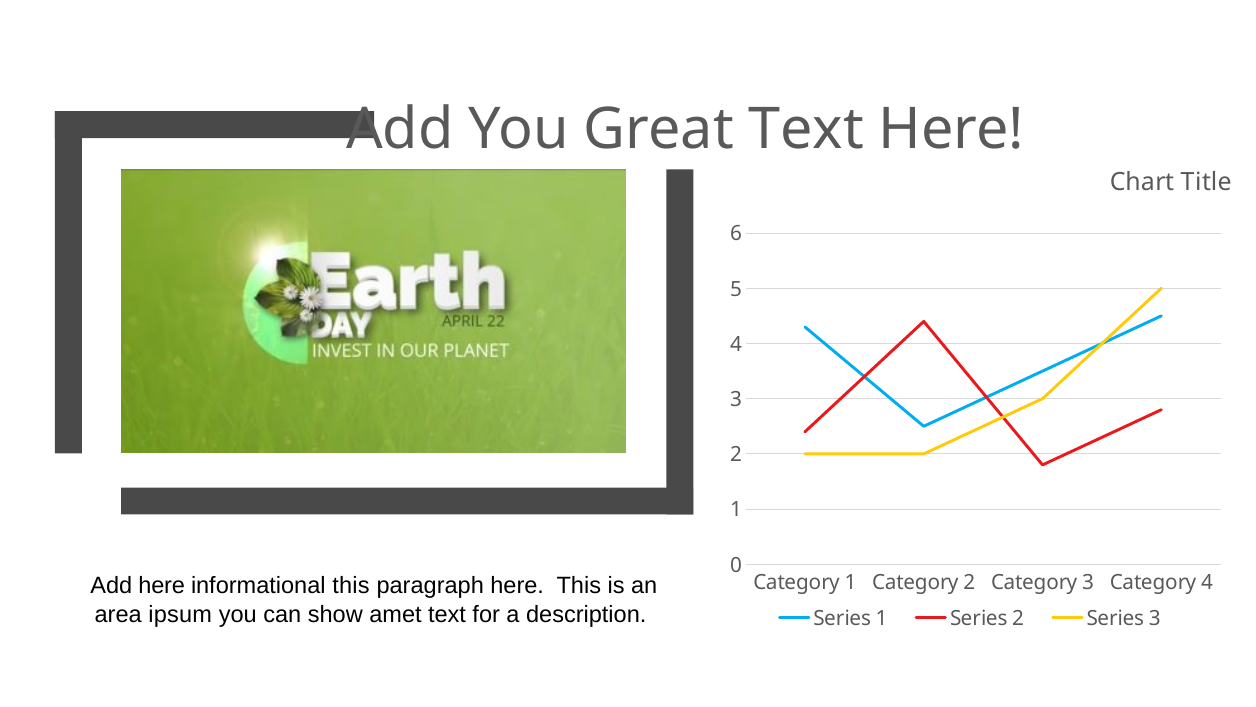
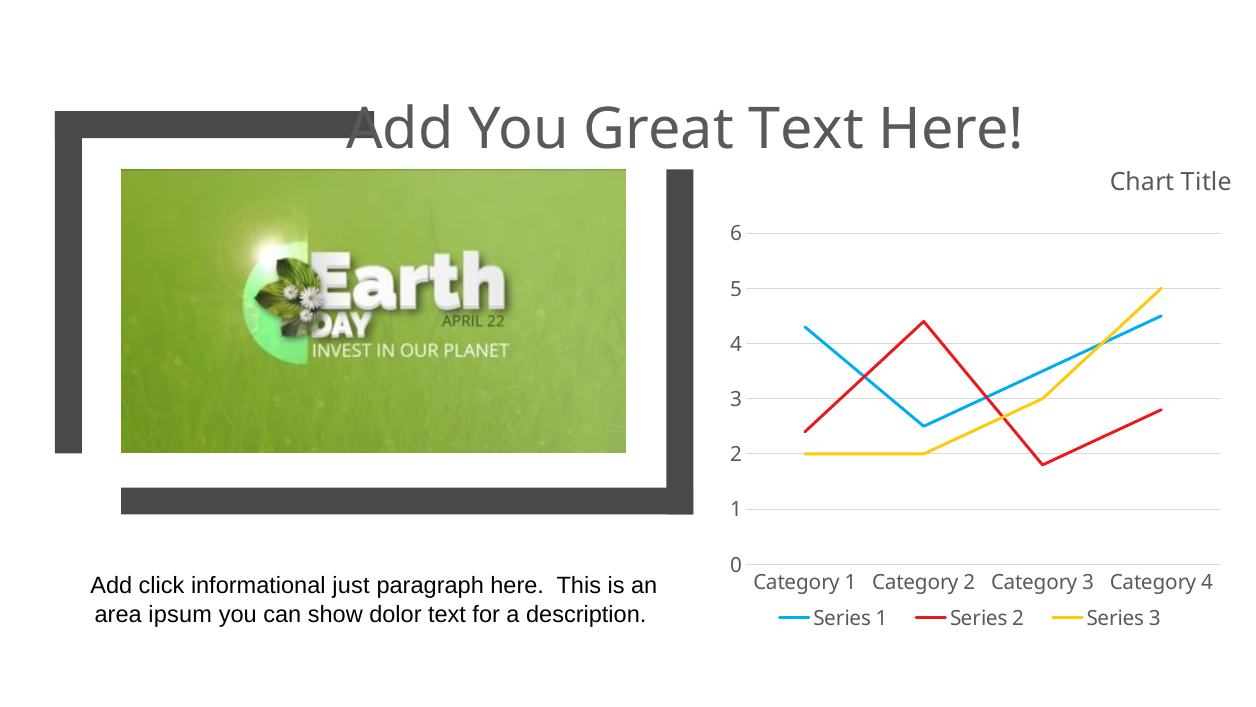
Add here: here -> click
informational this: this -> just
amet: amet -> dolor
